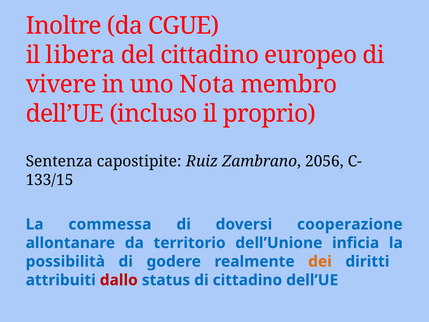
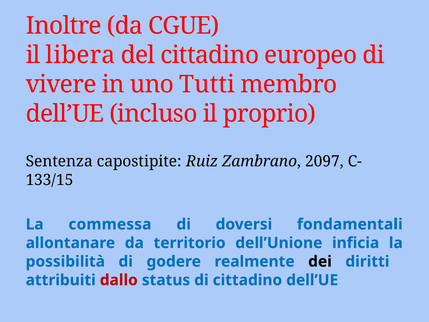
Nota: Nota -> Tutti
2056: 2056 -> 2097
cooperazione: cooperazione -> fondamentali
dei colour: orange -> black
